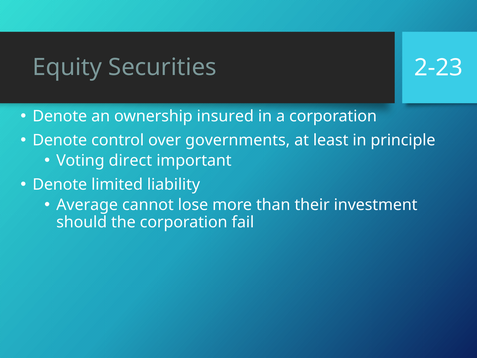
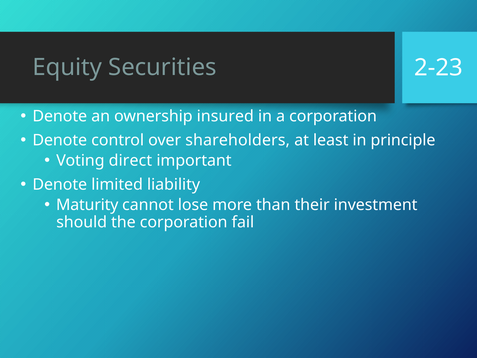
governments: governments -> shareholders
Average: Average -> Maturity
